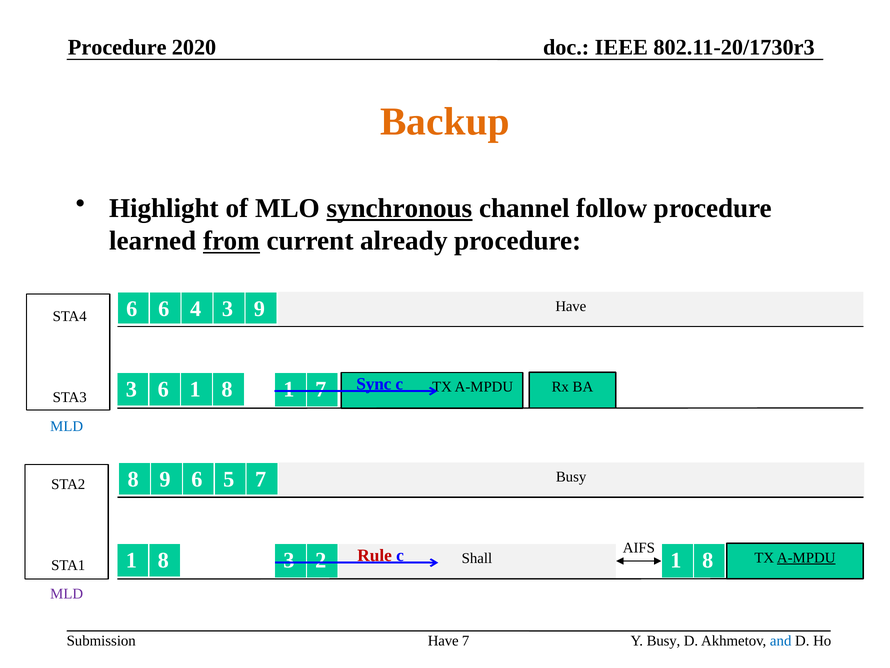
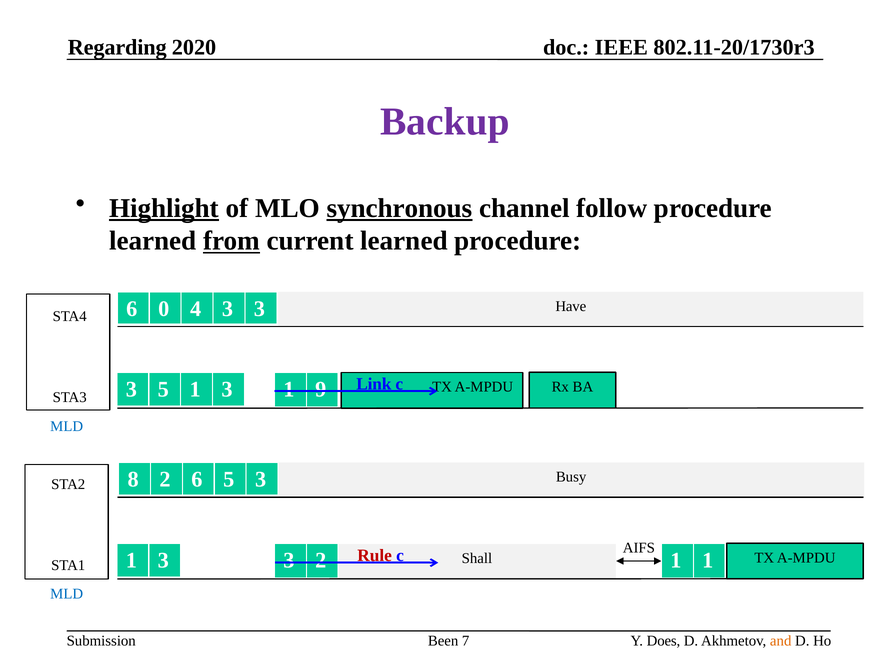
Procedure at (117, 47): Procedure -> Regarding
Backup colour: orange -> purple
Highlight underline: none -> present
current already: already -> learned
6 6: 6 -> 0
4 3 9: 9 -> 3
Sync: Sync -> Link
1 7: 7 -> 9
3 6: 6 -> 5
8 at (227, 389): 8 -> 3
8 9: 9 -> 2
5 7: 7 -> 3
8 at (163, 560): 8 -> 3
8 at (708, 560): 8 -> 1
A-MPDU at (806, 557) underline: present -> none
MLD at (67, 593) colour: purple -> blue
Have at (443, 640): Have -> Been
Y Busy: Busy -> Does
and colour: blue -> orange
